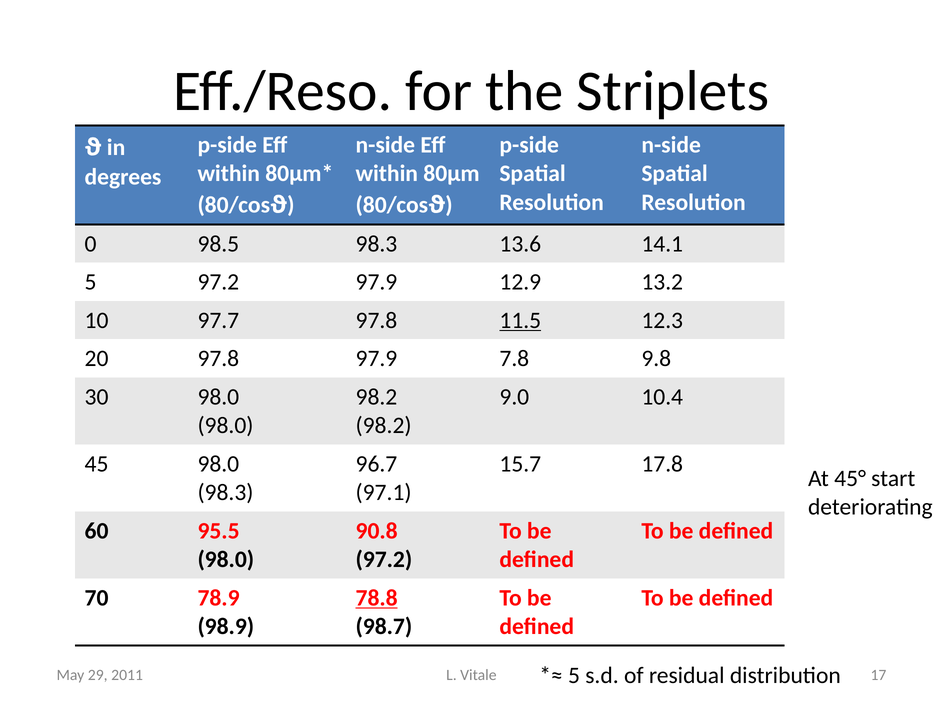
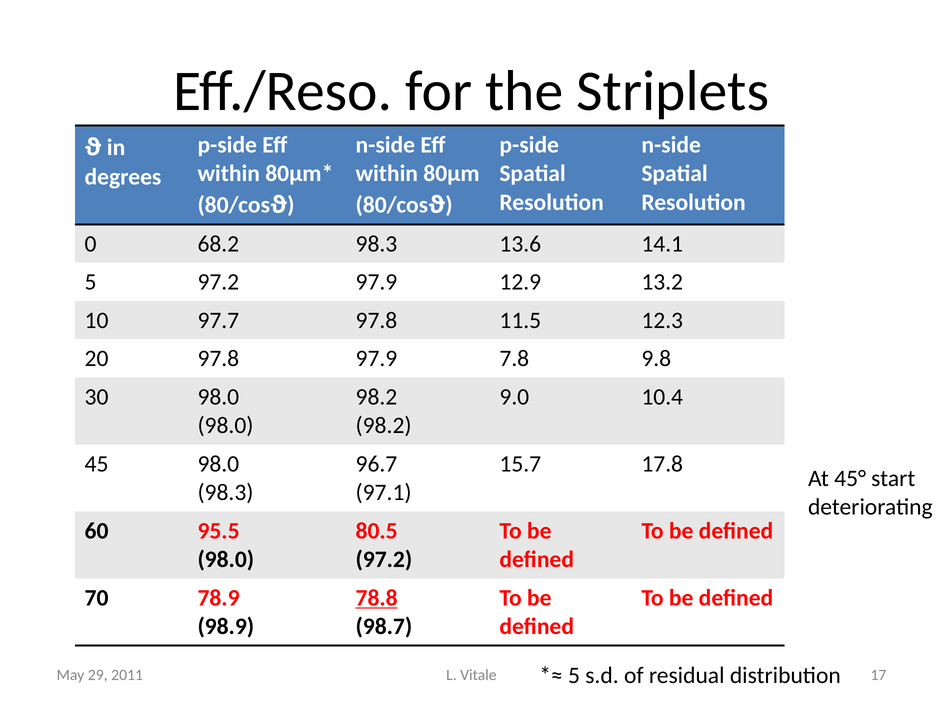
98.5: 98.5 -> 68.2
11.5 underline: present -> none
90.8: 90.8 -> 80.5
